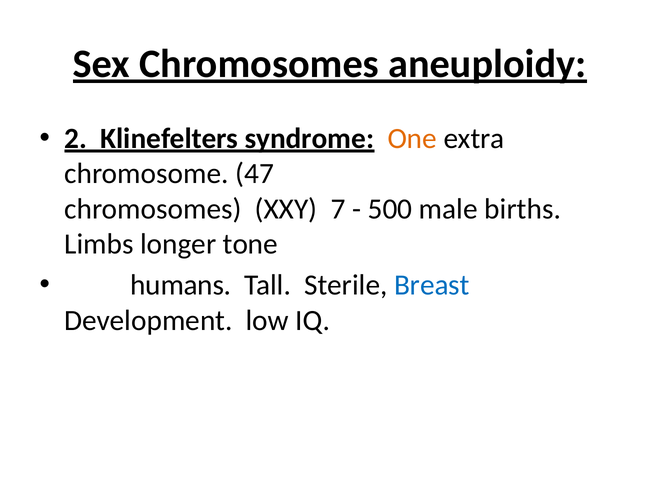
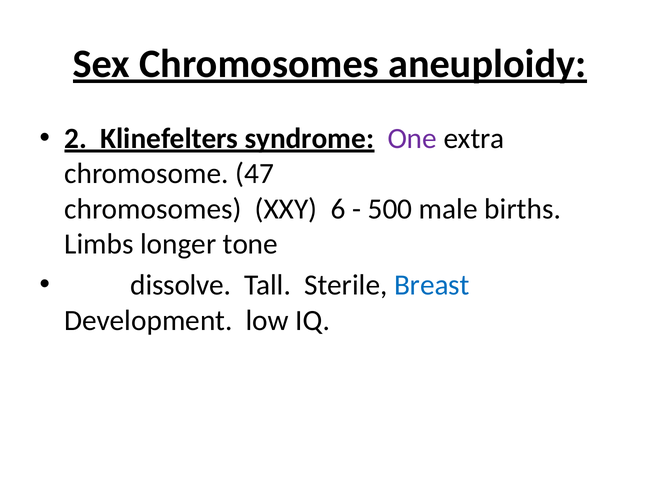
One colour: orange -> purple
7: 7 -> 6
humans: humans -> dissolve
